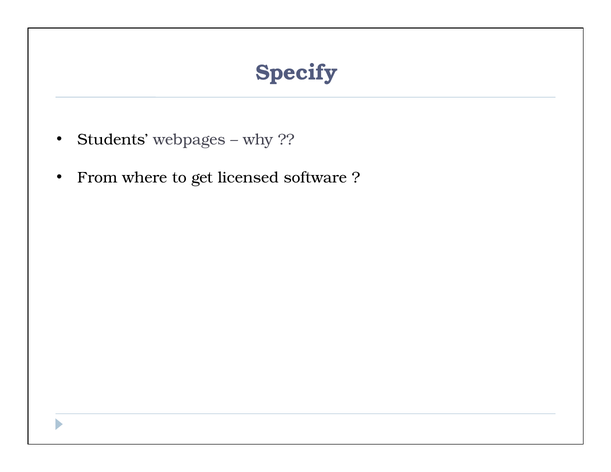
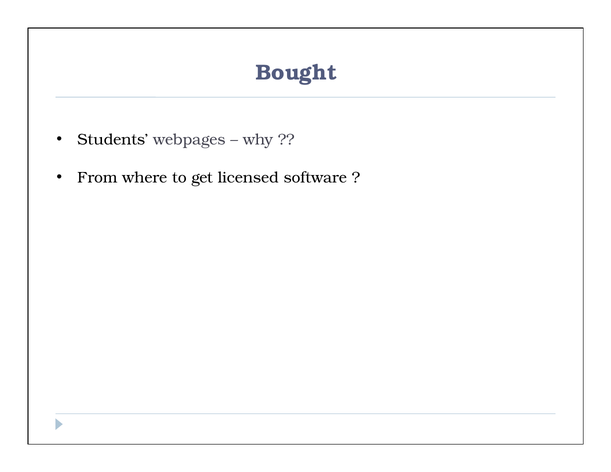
Specify: Specify -> Bought
